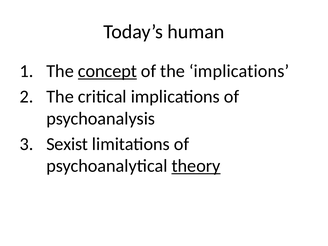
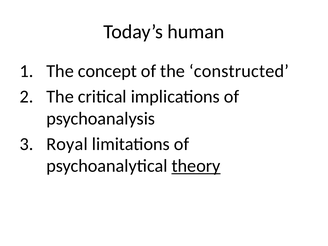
concept underline: present -> none
the implications: implications -> constructed
Sexist: Sexist -> Royal
